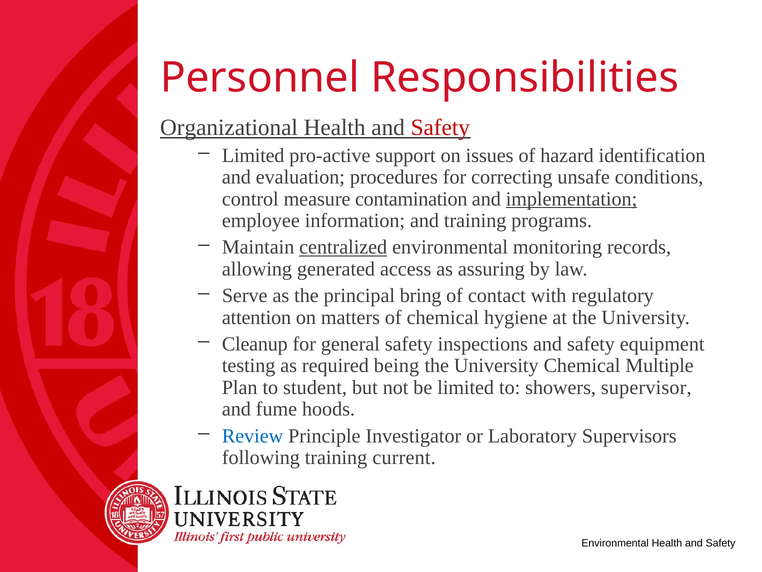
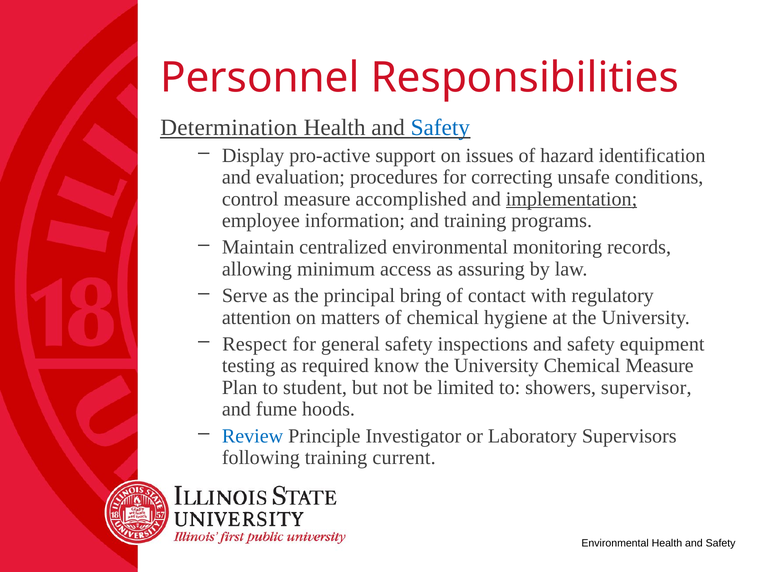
Organizational: Organizational -> Determination
Safety at (440, 127) colour: red -> blue
Limited at (253, 155): Limited -> Display
contamination: contamination -> accomplished
centralized underline: present -> none
generated: generated -> minimum
Cleanup: Cleanup -> Respect
being: being -> know
Chemical Multiple: Multiple -> Measure
